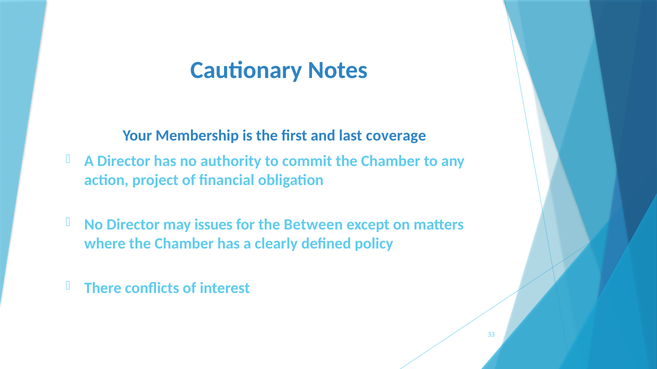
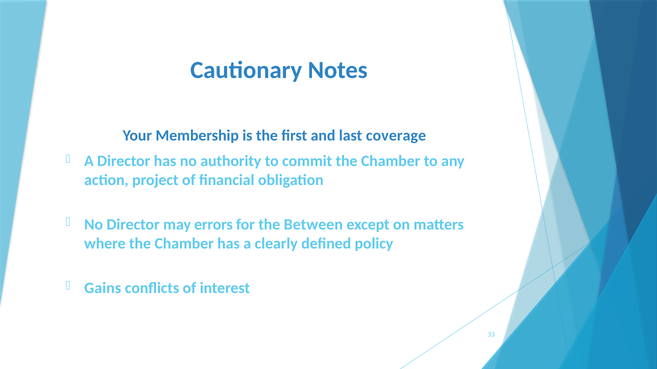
issues: issues -> errors
There: There -> Gains
